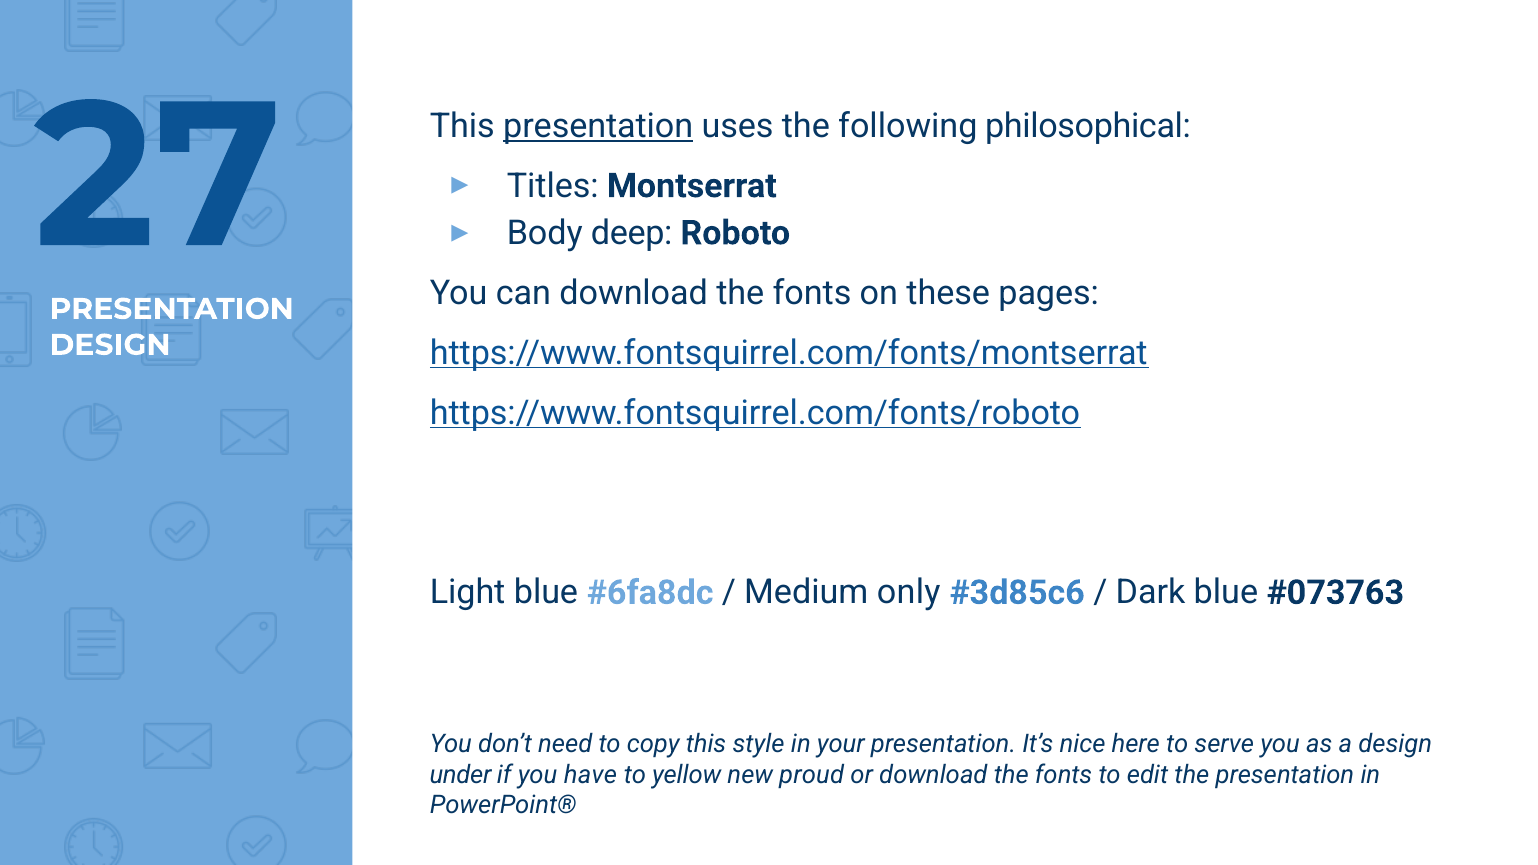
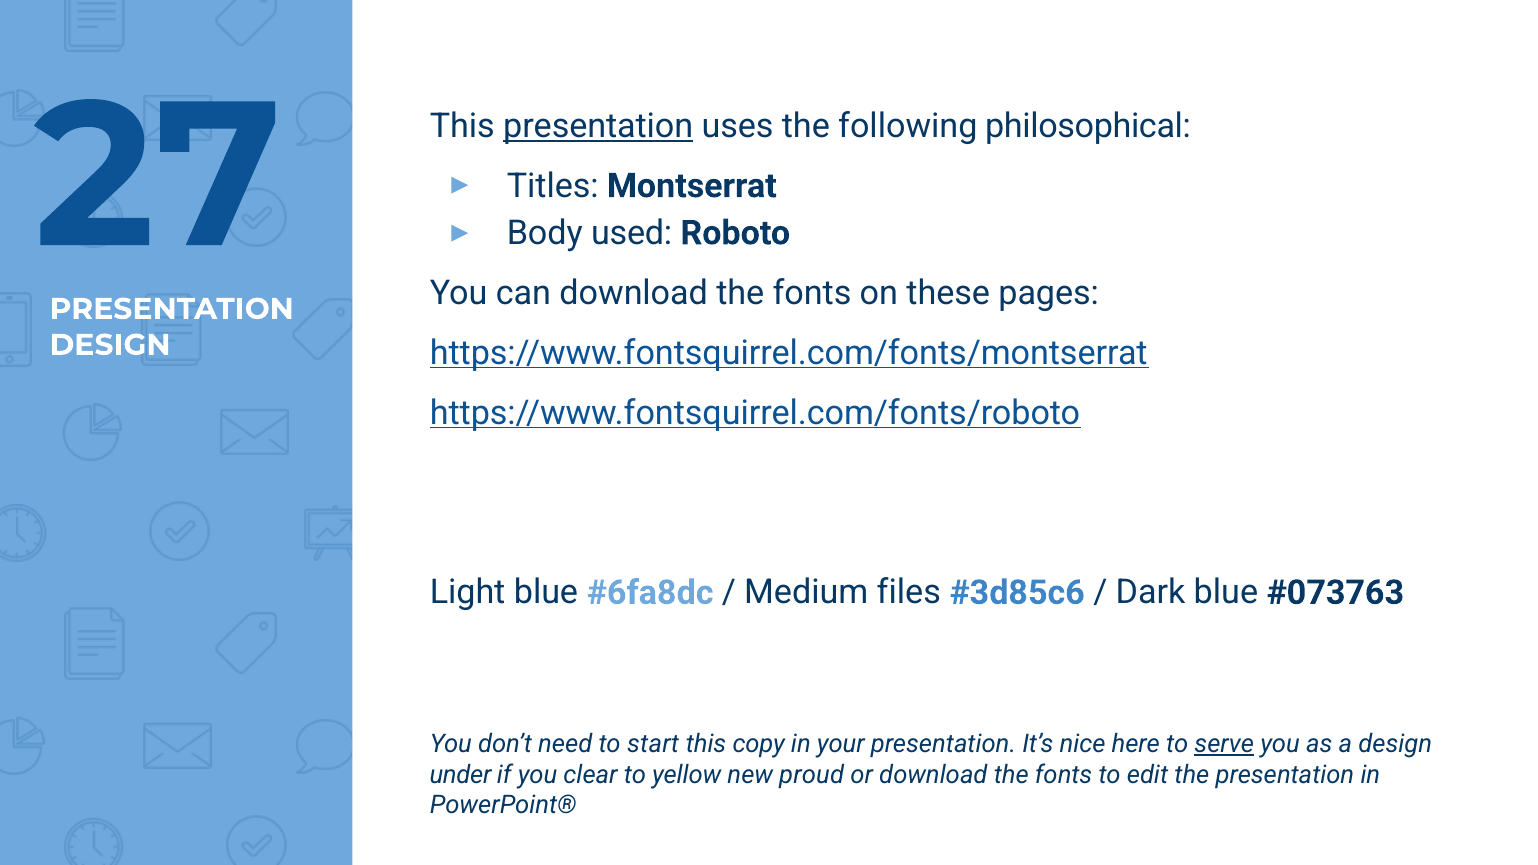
deep: deep -> used
only: only -> files
copy: copy -> start
style: style -> copy
serve underline: none -> present
have: have -> clear
